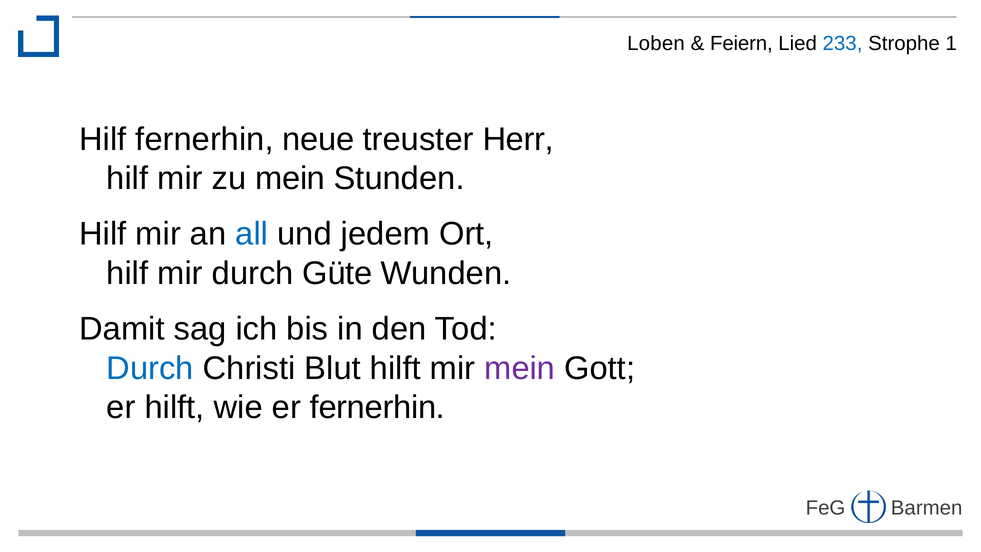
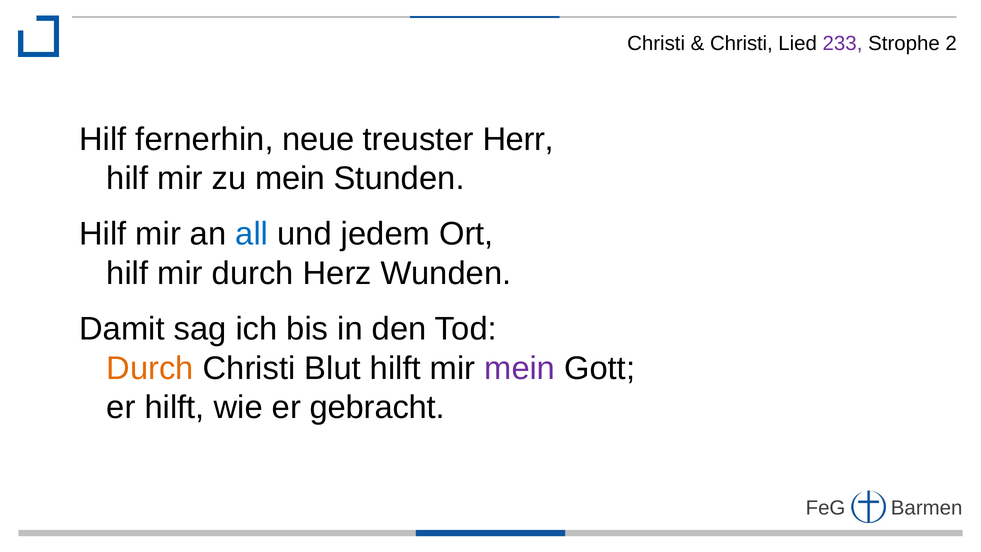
Loben at (656, 44): Loben -> Christi
Feiern at (741, 44): Feiern -> Christi
233 colour: blue -> purple
1: 1 -> 2
Güte: Güte -> Herz
Durch at (150, 368) colour: blue -> orange
er fernerhin: fernerhin -> gebracht
